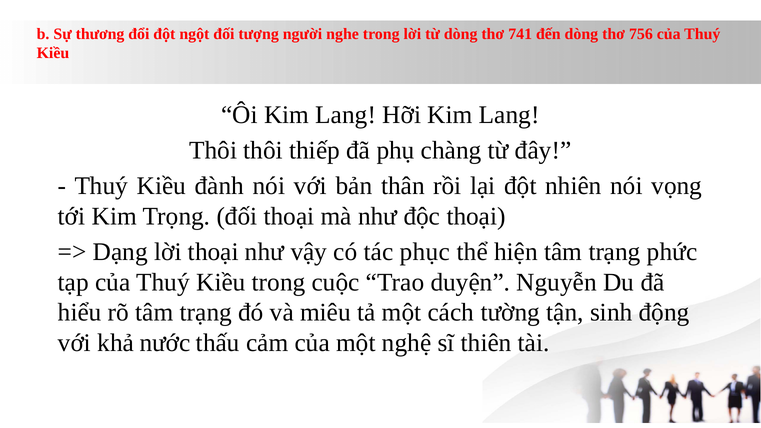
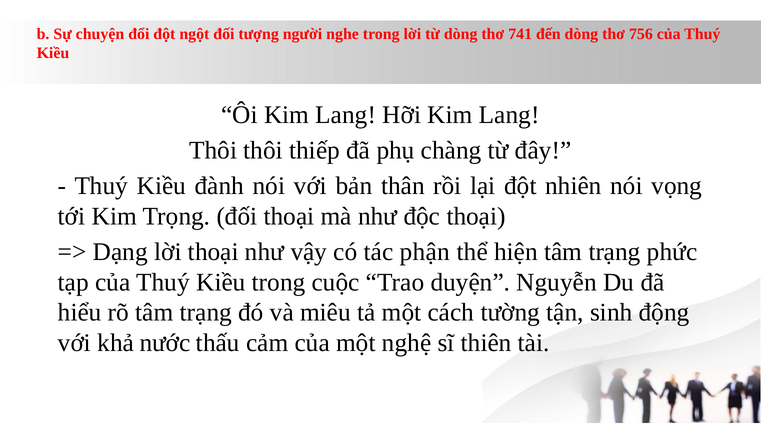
thương: thương -> chuyện
phục: phục -> phận
